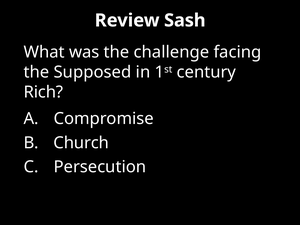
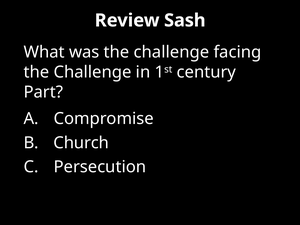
Supposed at (92, 72): Supposed -> Challenge
Rich: Rich -> Part
